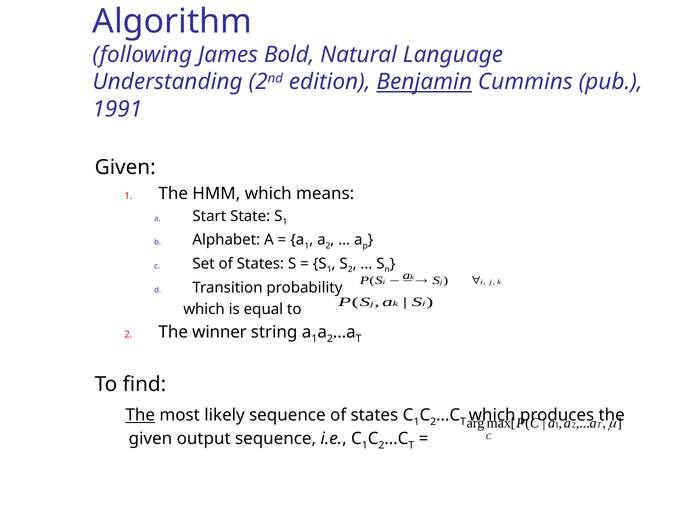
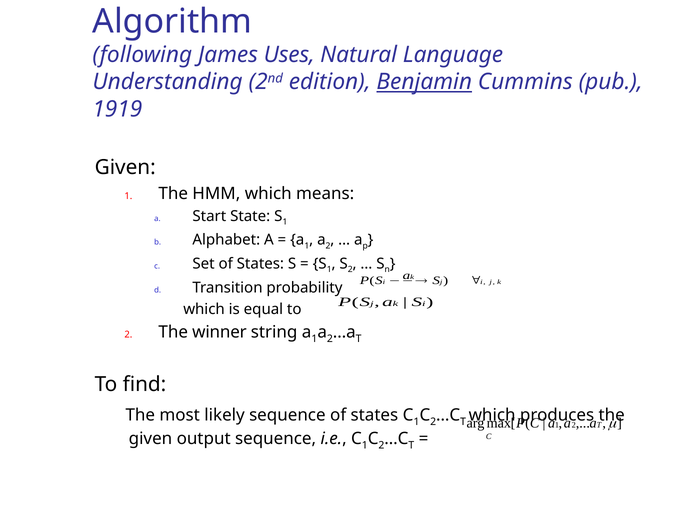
Bold: Bold -> Uses
1991: 1991 -> 1919
The at (140, 415) underline: present -> none
